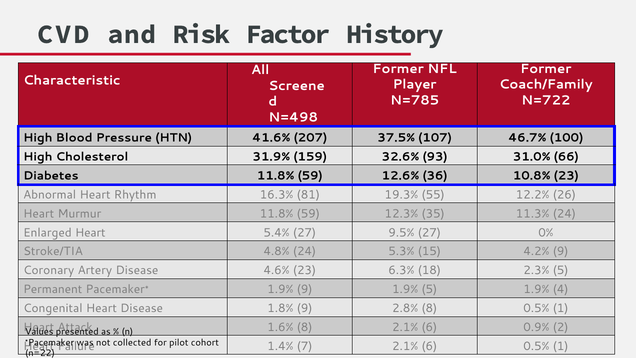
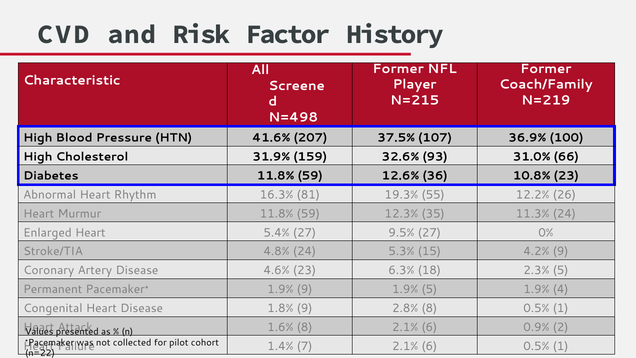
N=785: N=785 -> N=215
N=722: N=722 -> N=219
46.7%: 46.7% -> 36.9%
